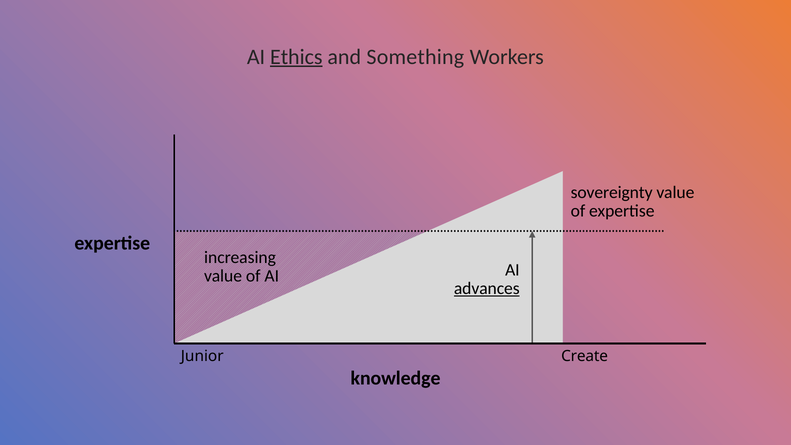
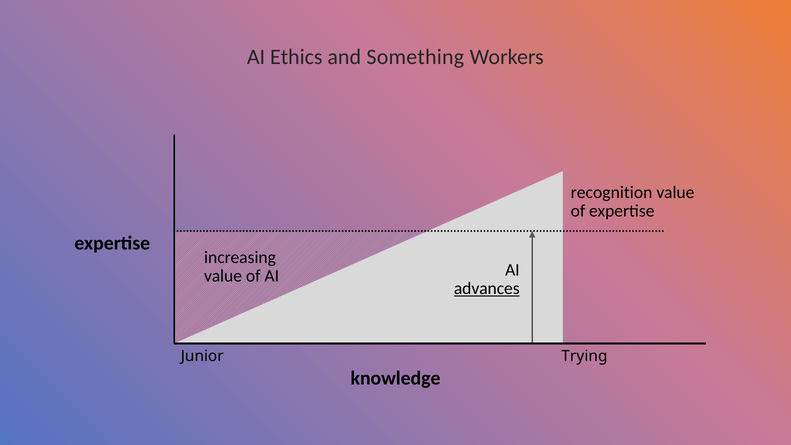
Ethics underline: present -> none
sovereignty: sovereignty -> recognition
Create: Create -> Trying
